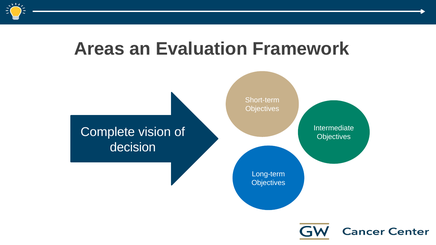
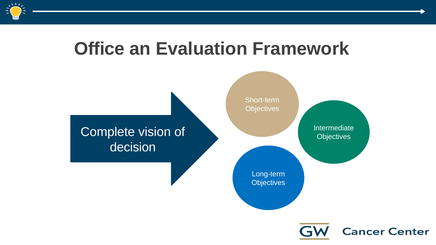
Areas: Areas -> Office
